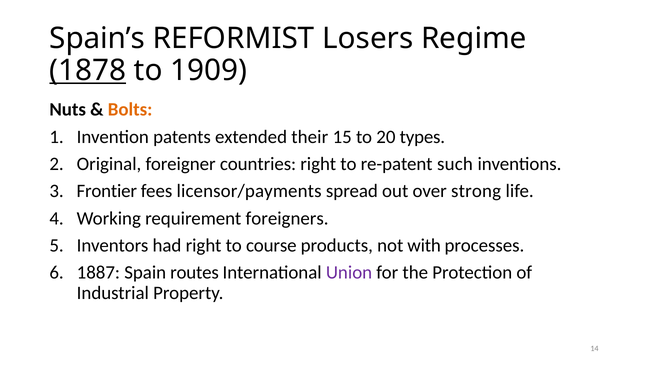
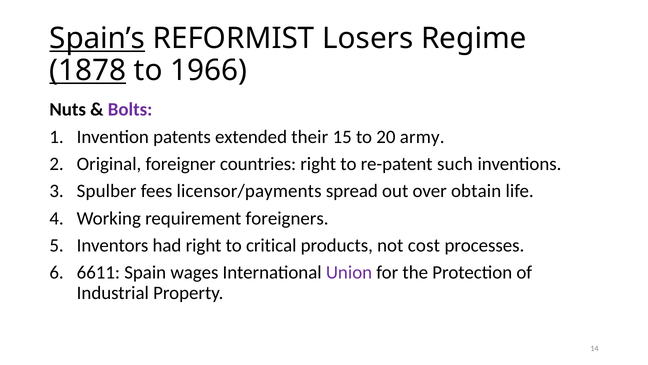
Spain’s underline: none -> present
1909: 1909 -> 1966
Bolts colour: orange -> purple
types: types -> army
Frontier: Frontier -> Spulber
strong: strong -> obtain
course: course -> critical
with: with -> cost
1887: 1887 -> 6611
routes: routes -> wages
